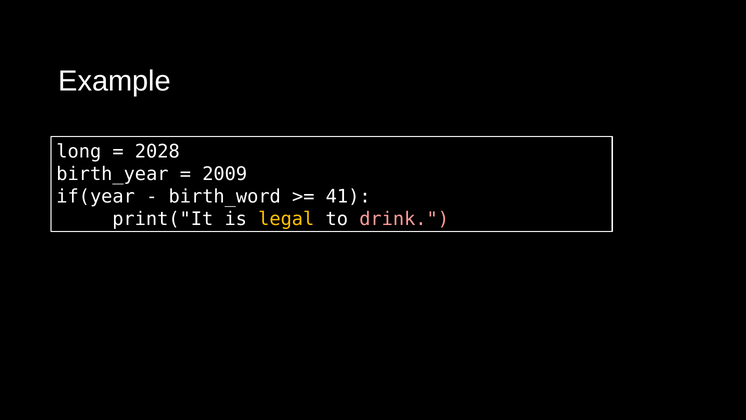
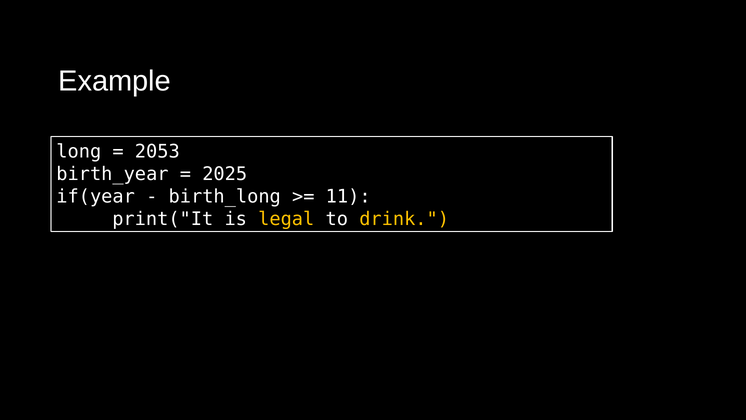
2028: 2028 -> 2053
2009: 2009 -> 2025
birth_word: birth_word -> birth_long
41: 41 -> 11
drink colour: pink -> yellow
